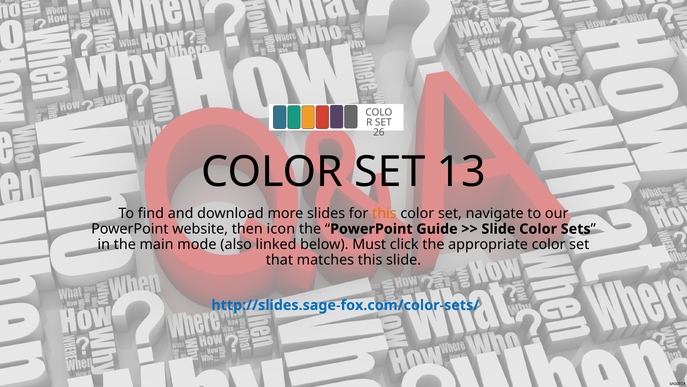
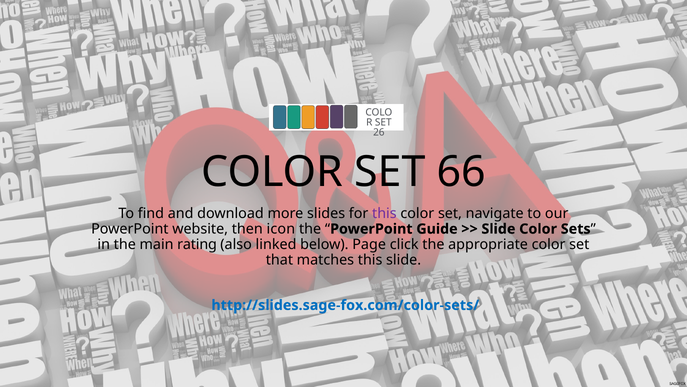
13: 13 -> 66
this at (384, 213) colour: orange -> purple
mode: mode -> rating
Must: Must -> Page
